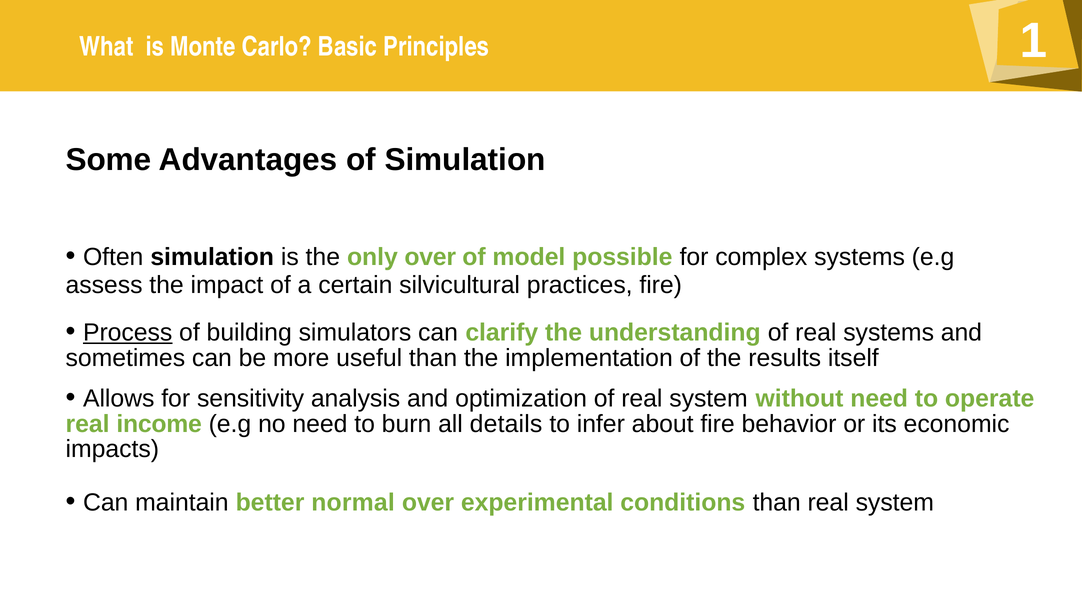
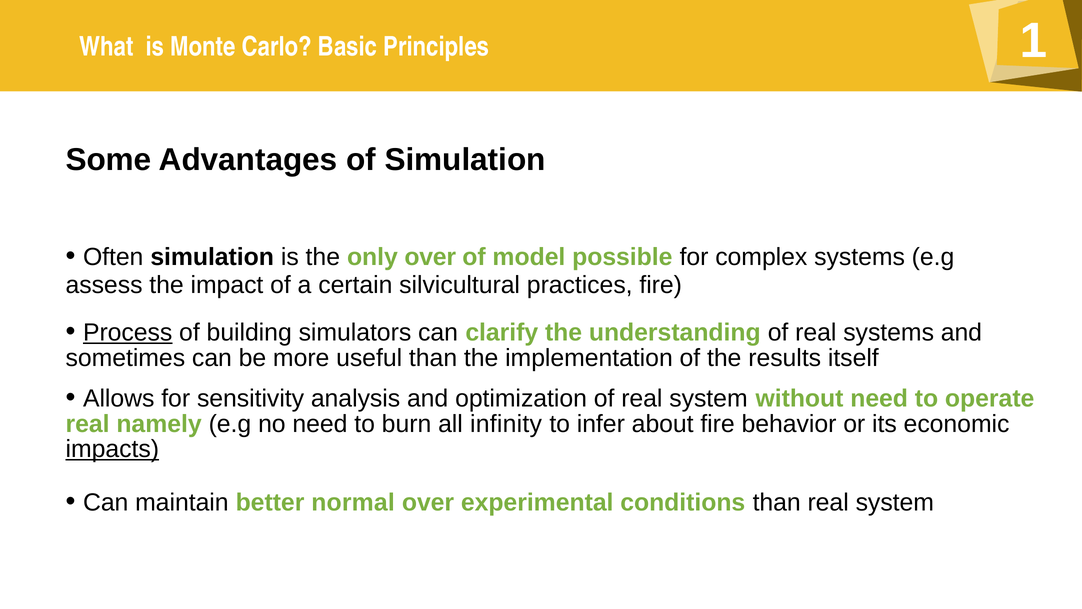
income: income -> namely
details: details -> infinity
impacts underline: none -> present
